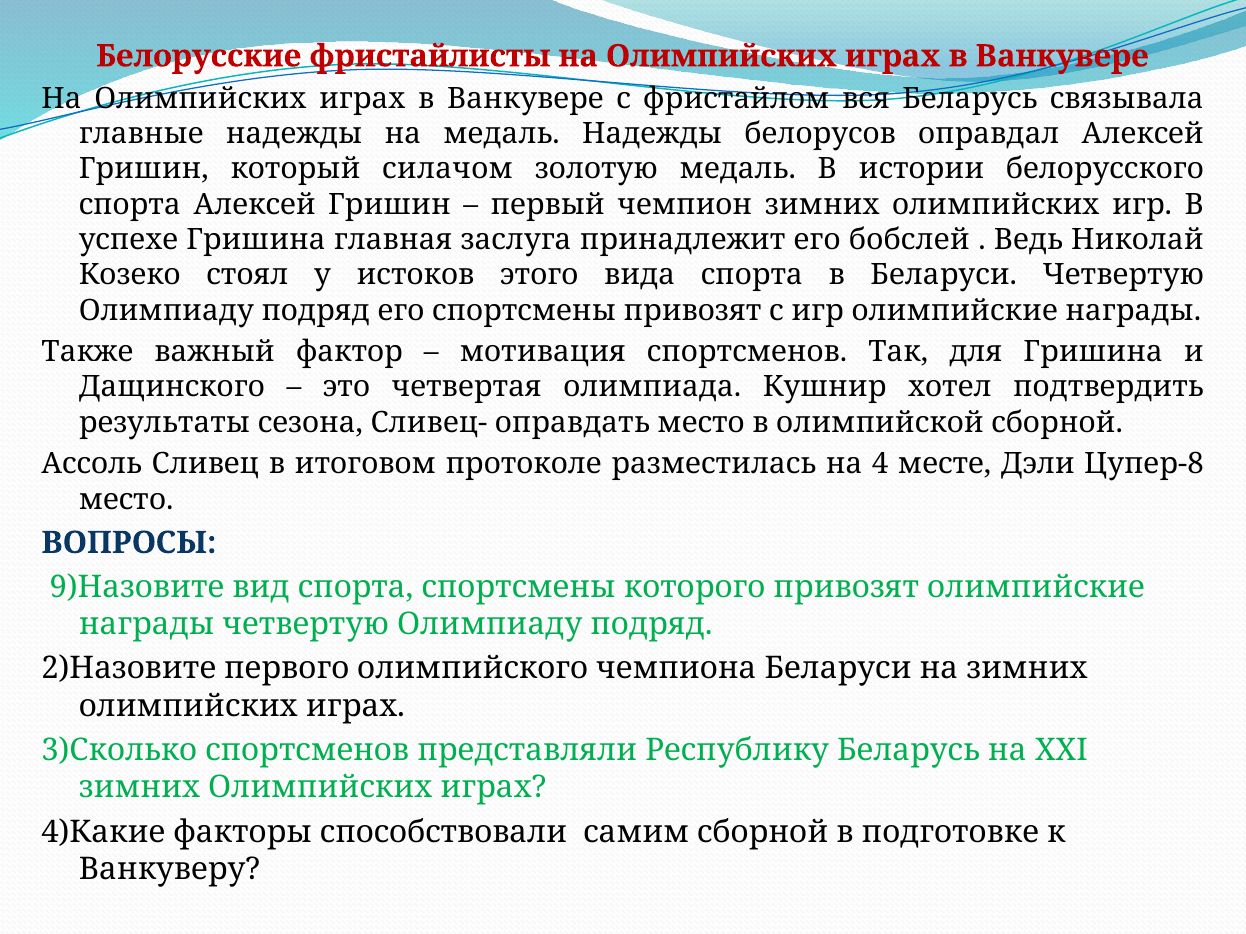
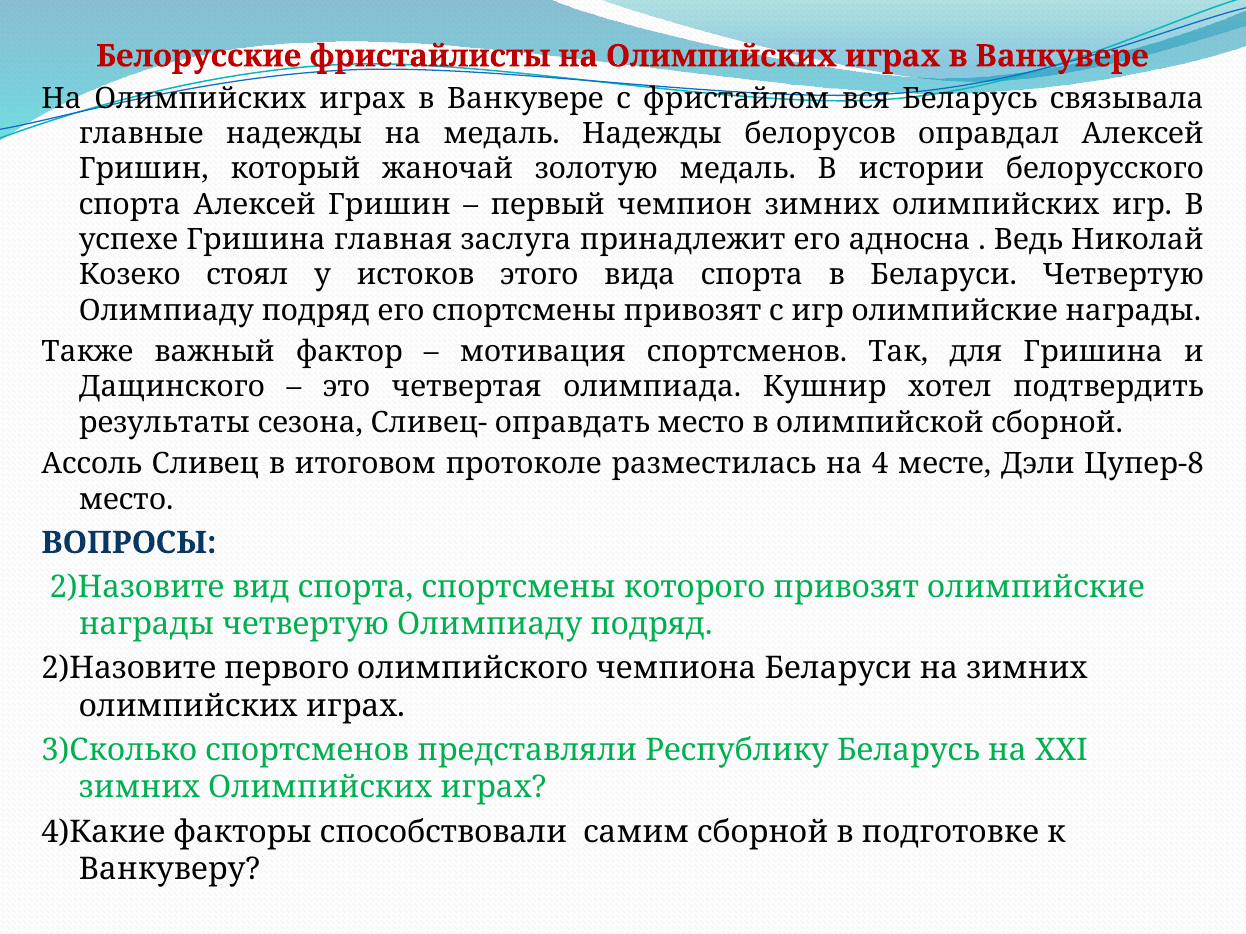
силачом: силачом -> жаночай
бобслей: бобслей -> адносна
9)Назовите at (137, 587): 9)Назовите -> 2)Назовите
